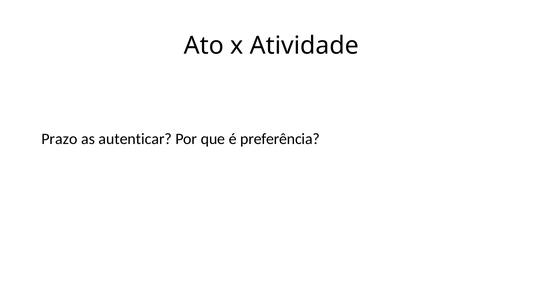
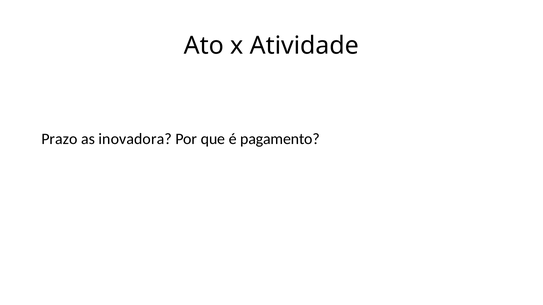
autenticar: autenticar -> inovadora
preferência: preferência -> pagamento
